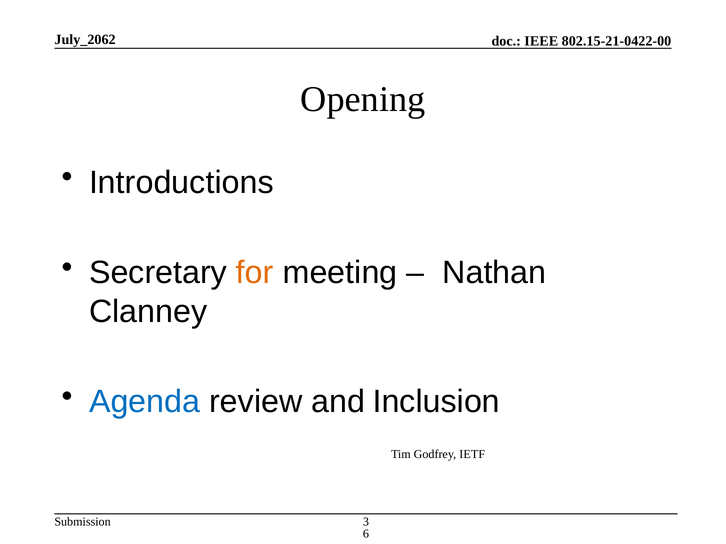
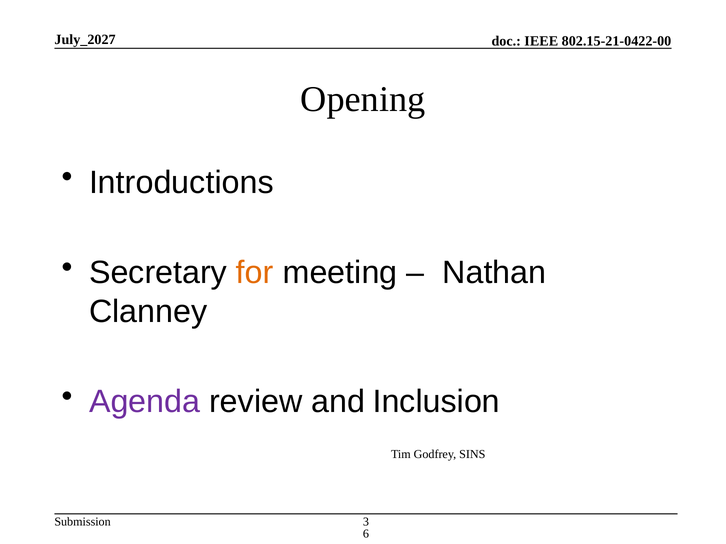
July_2062: July_2062 -> July_2027
Agenda colour: blue -> purple
IETF: IETF -> SINS
